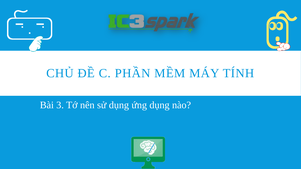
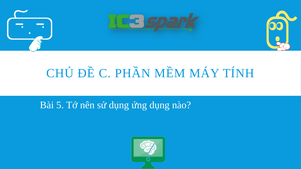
3: 3 -> 5
